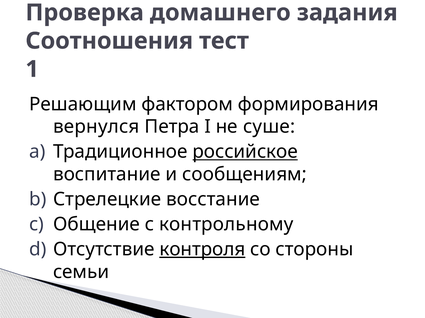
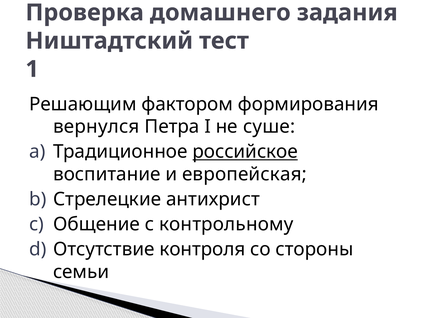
Соотношения: Соотношения -> Ништадтский
сообщениям: сообщениям -> европейская
восстание: восстание -> антихрист
контроля underline: present -> none
